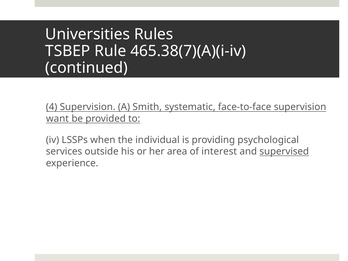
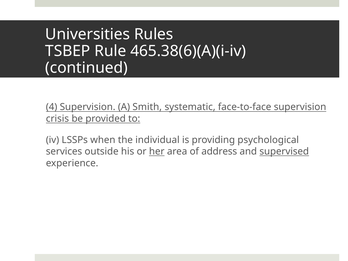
465.38(7)(A)(i-iv: 465.38(7)(A)(i-iv -> 465.38(6)(A)(i-iv
want: want -> crisis
her underline: none -> present
interest: interest -> address
